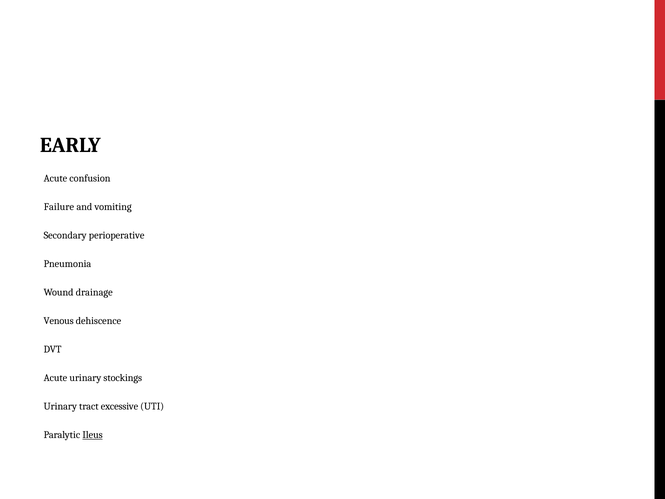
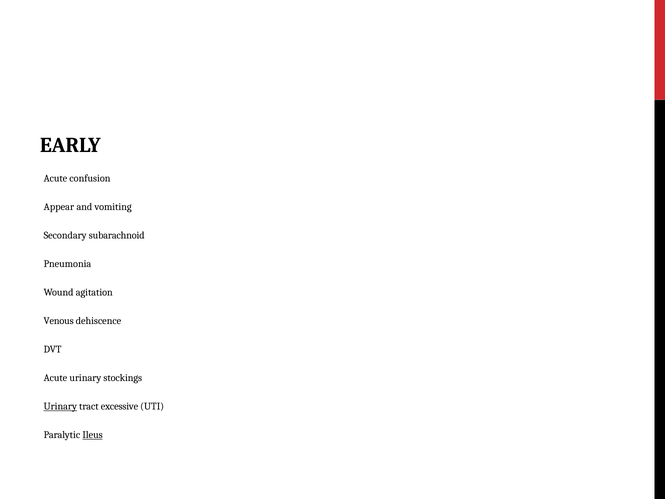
Failure: Failure -> Appear
perioperative: perioperative -> subarachnoid
drainage: drainage -> agitation
Urinary at (60, 406) underline: none -> present
